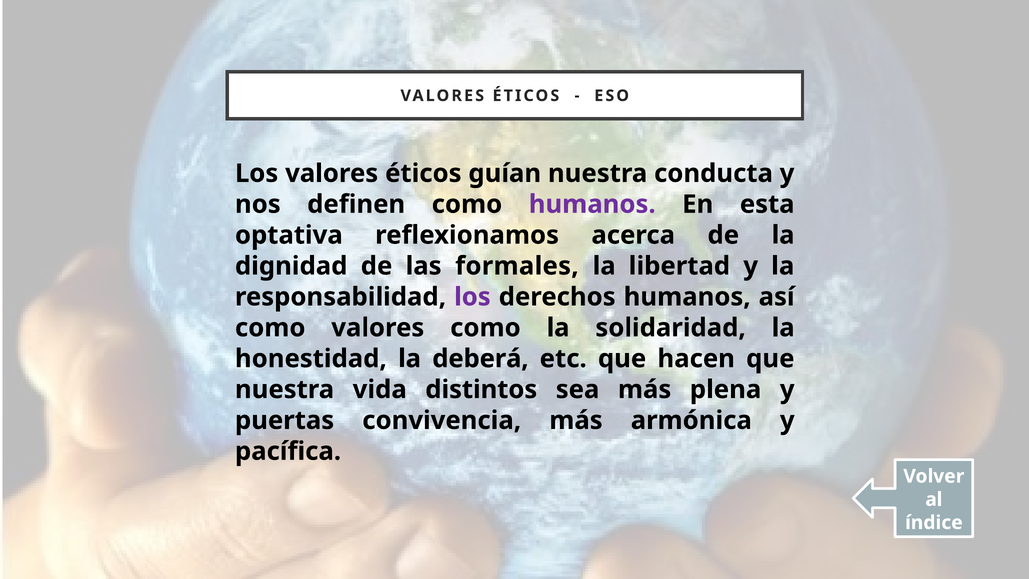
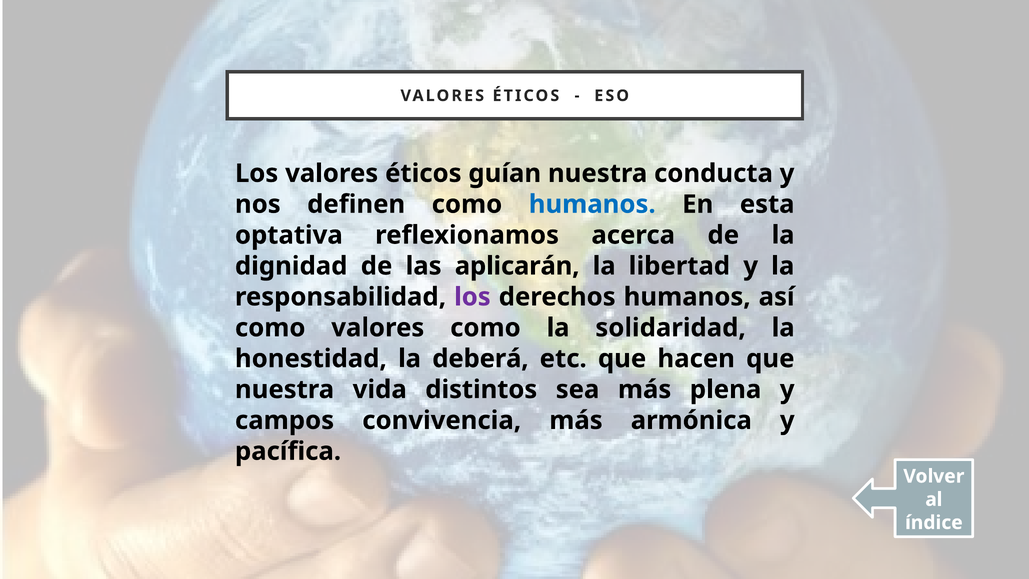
humanos at (592, 204) colour: purple -> blue
formales: formales -> aplicarán
puertas: puertas -> campos
